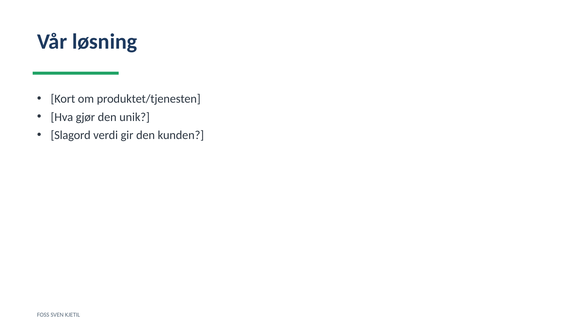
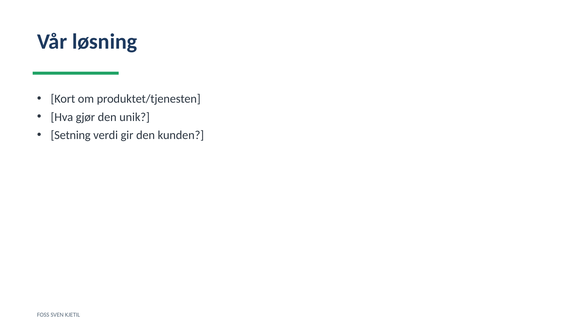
Slagord: Slagord -> Setning
